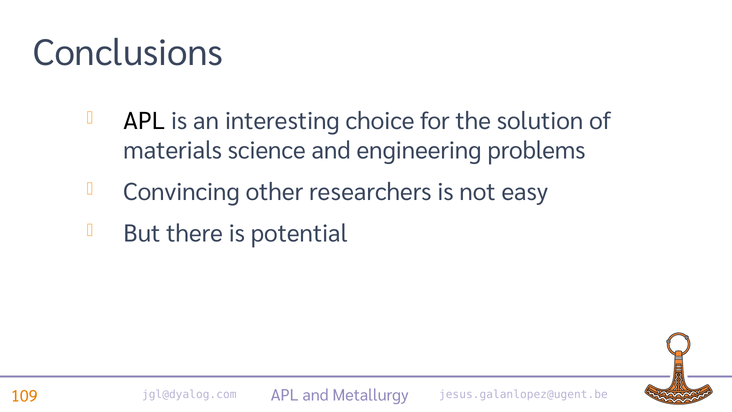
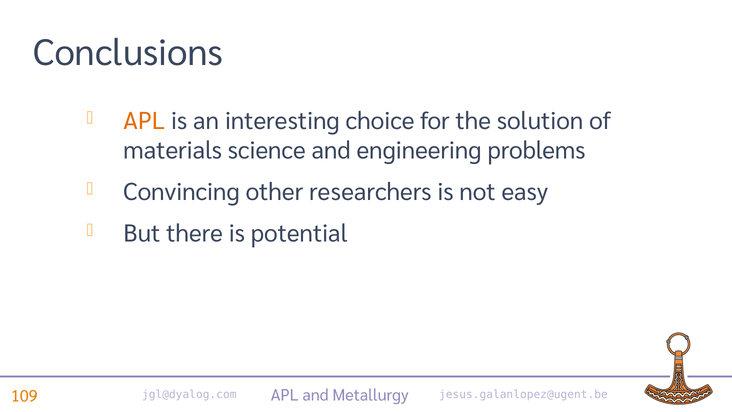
APL at (144, 121) colour: black -> orange
